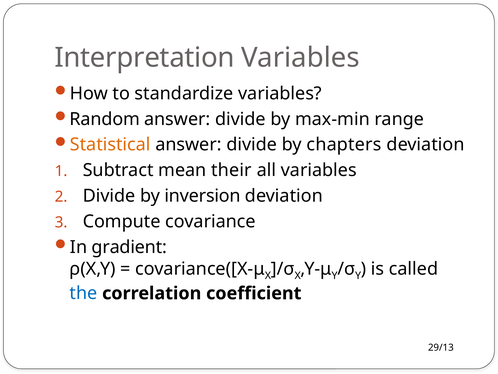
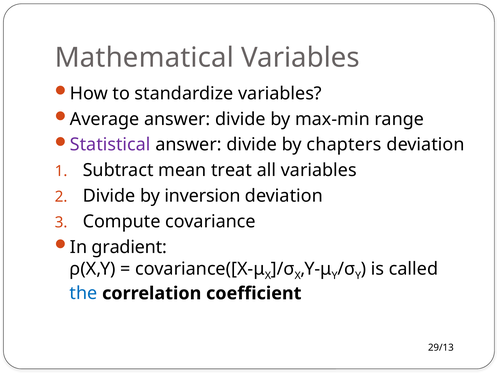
Interpretation: Interpretation -> Mathematical
Random: Random -> Average
Statistical colour: orange -> purple
their: their -> treat
